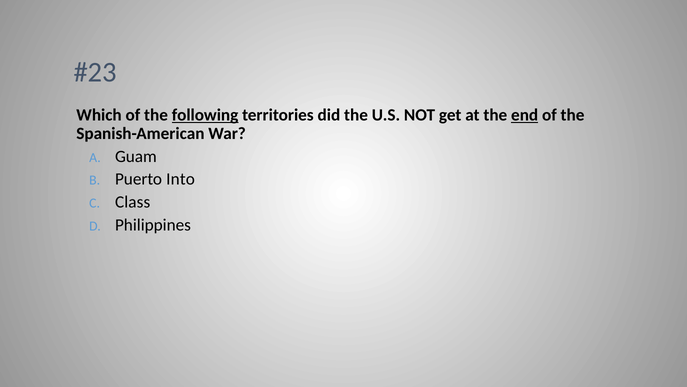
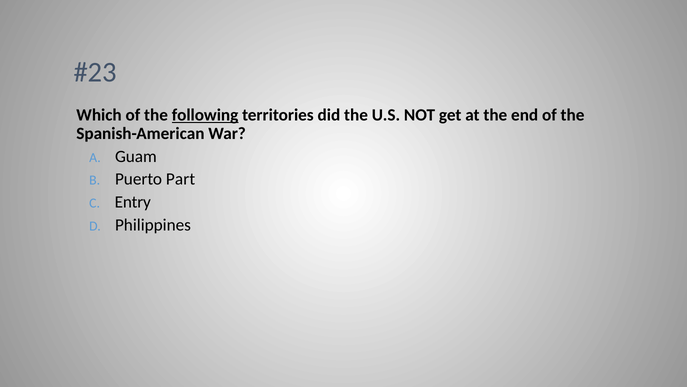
end underline: present -> none
Into: Into -> Part
Class: Class -> Entry
